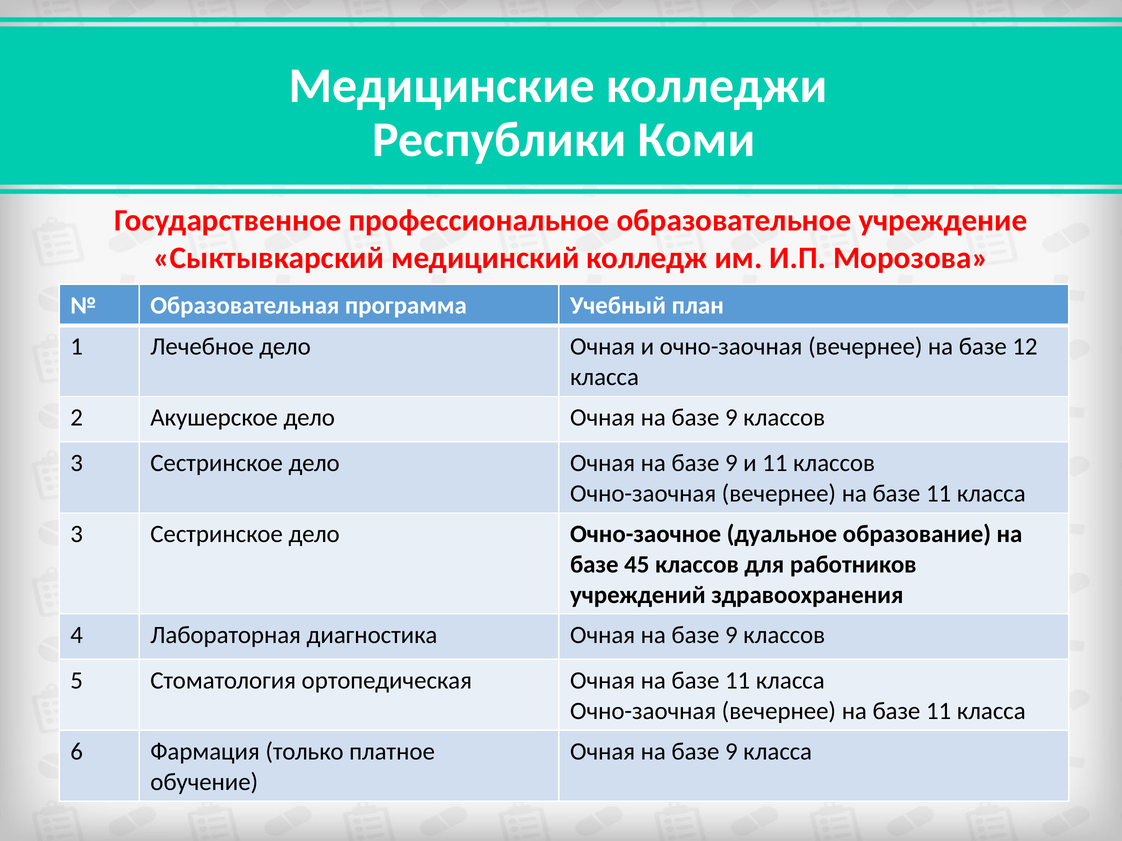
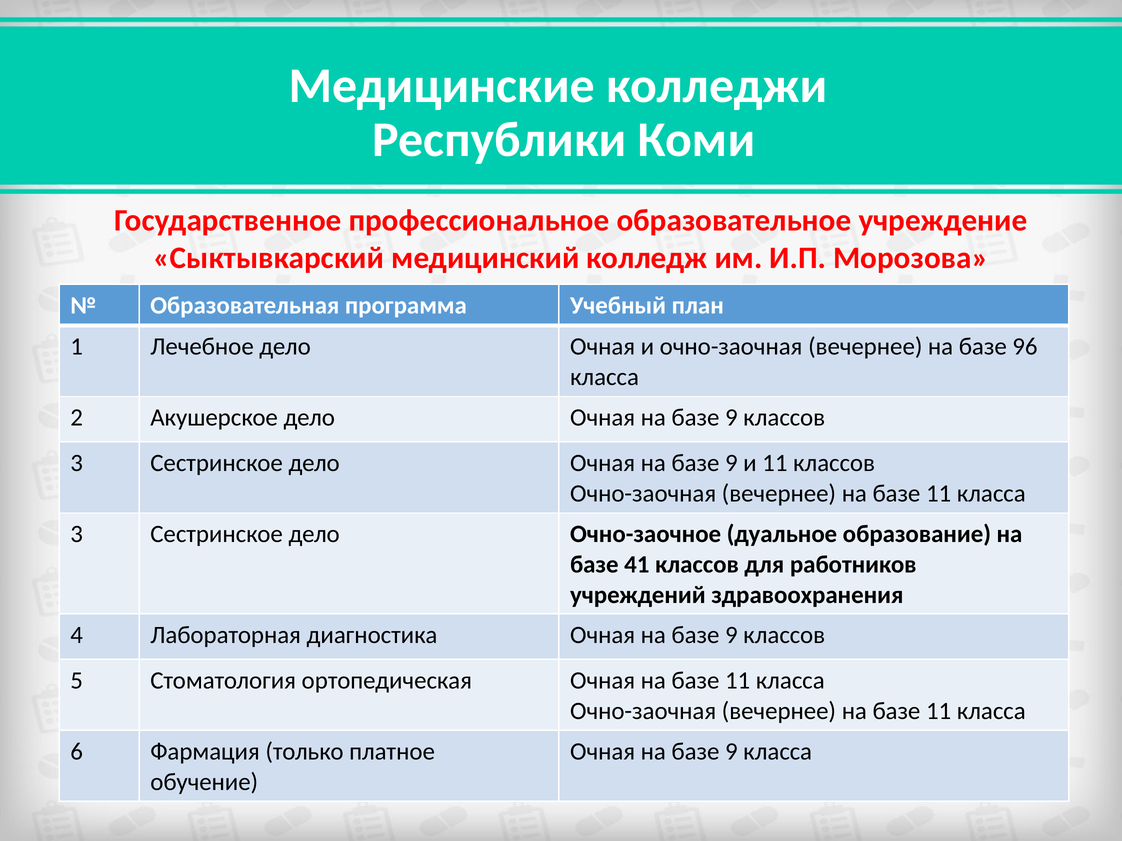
12: 12 -> 96
45: 45 -> 41
